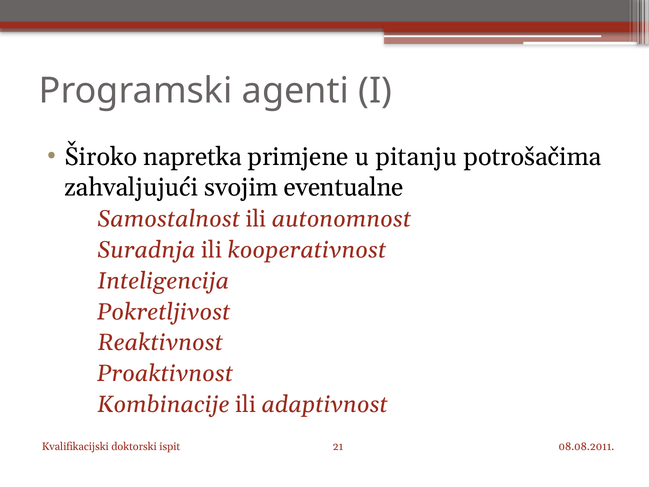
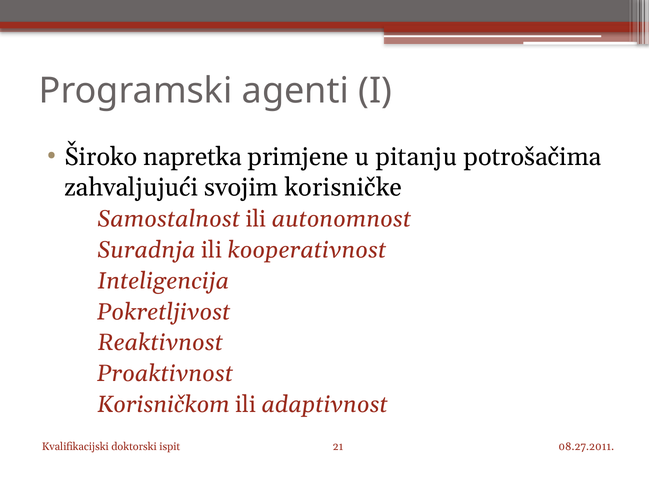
eventualne: eventualne -> korisničke
Kombinacije: Kombinacije -> Korisničkom
08.08.2011: 08.08.2011 -> 08.27.2011
